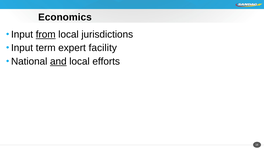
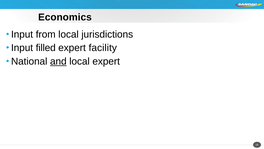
from underline: present -> none
term: term -> filled
local efforts: efforts -> expert
